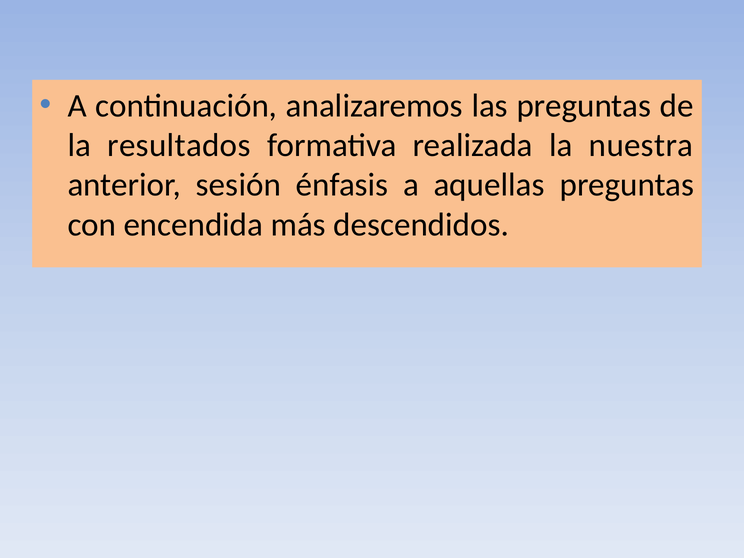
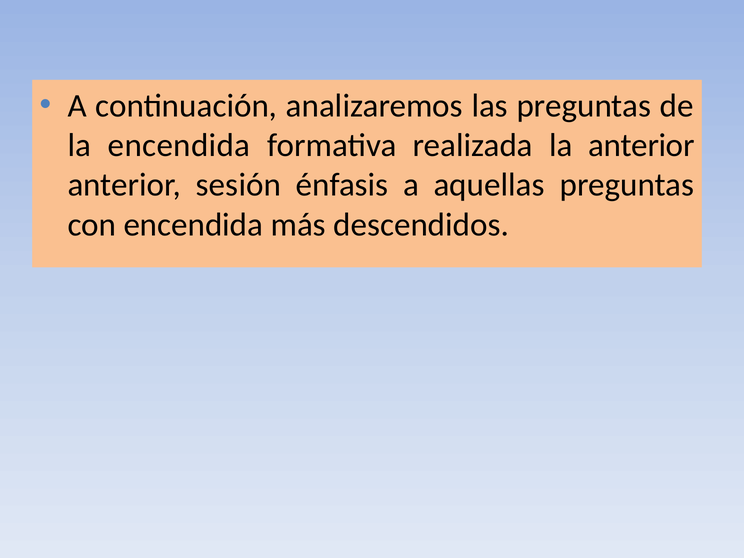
la resultados: resultados -> encendida
la nuestra: nuestra -> anterior
